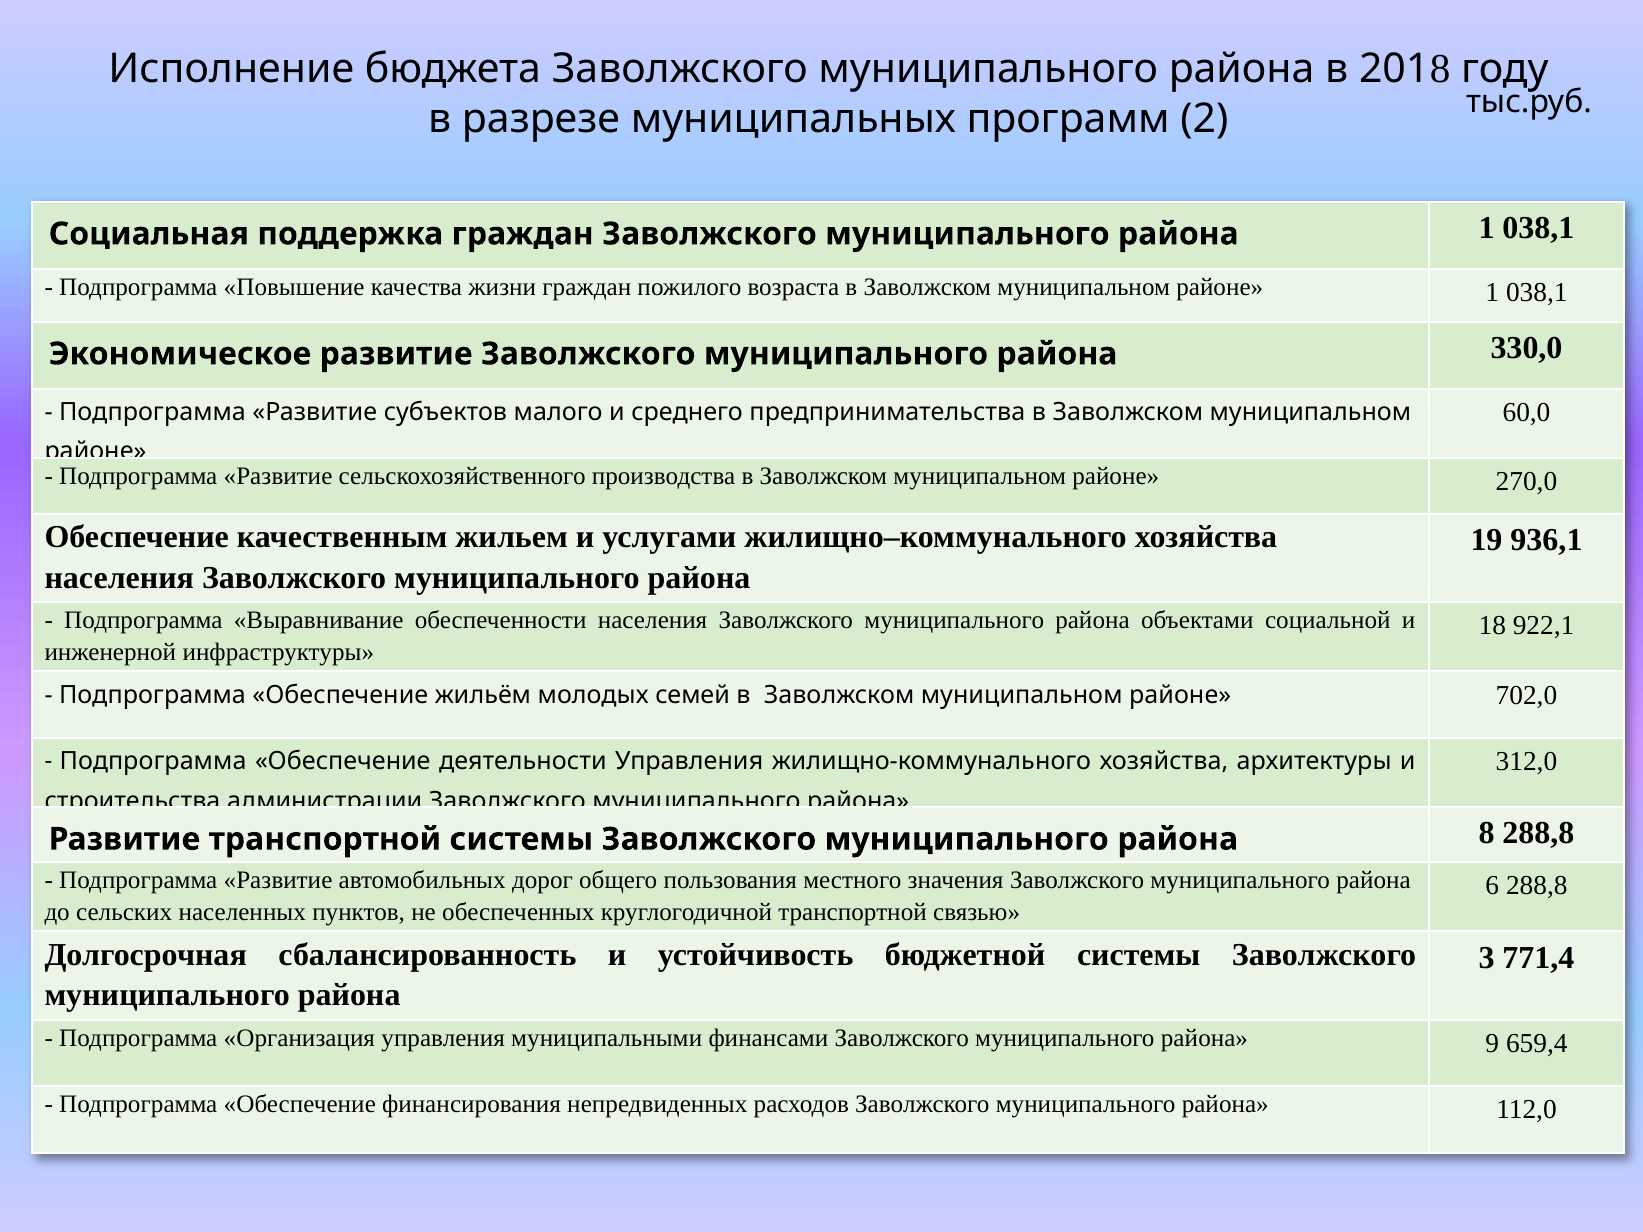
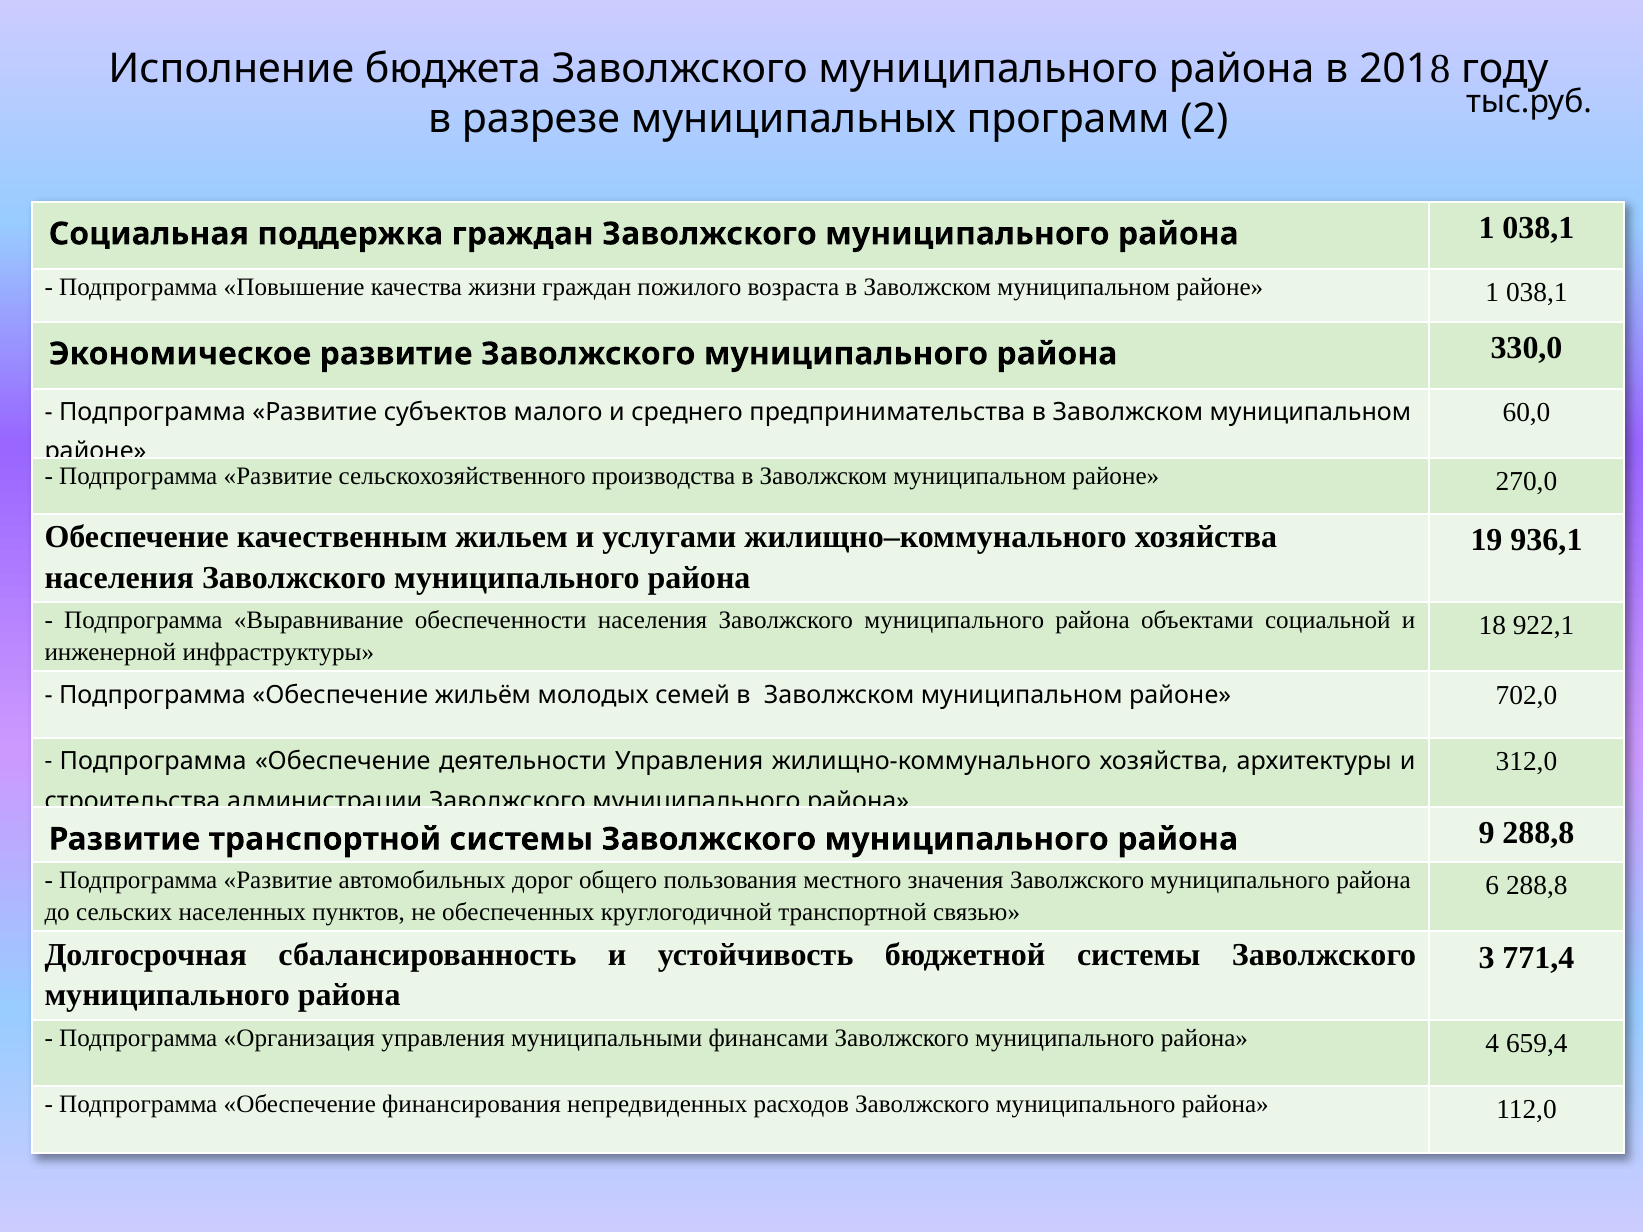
8 at (1486, 834): 8 -> 9
9: 9 -> 4
